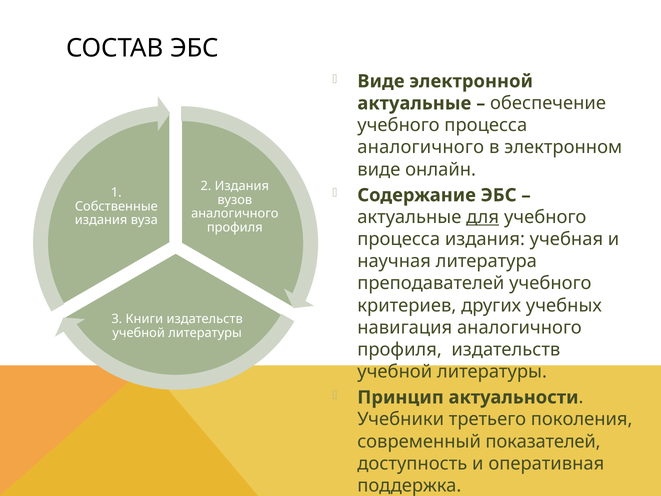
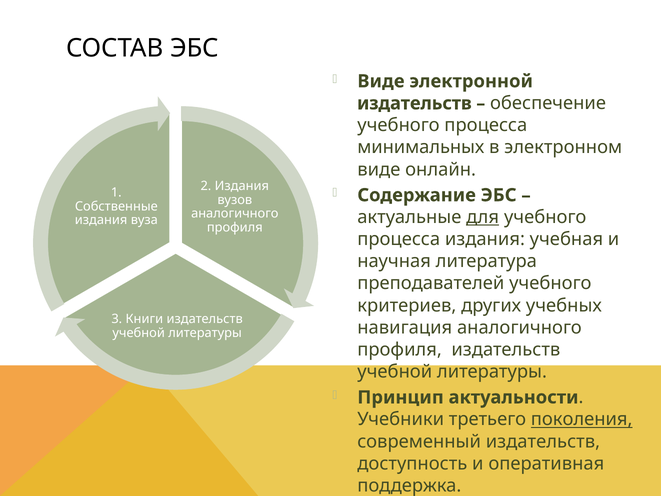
актуальные at (414, 103): актуальные -> издательств
аналогичного at (421, 147): аналогичного -> минимальных
поколения underline: none -> present
современный показателей: показателей -> издательств
